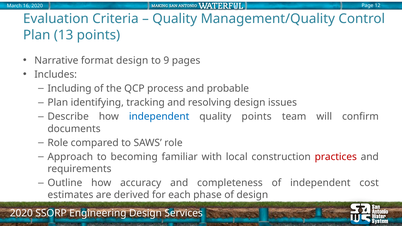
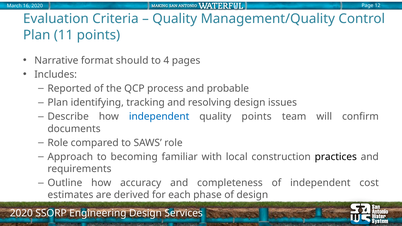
13: 13 -> 11
format design: design -> should
9: 9 -> 4
Including: Including -> Reported
practices colour: red -> black
